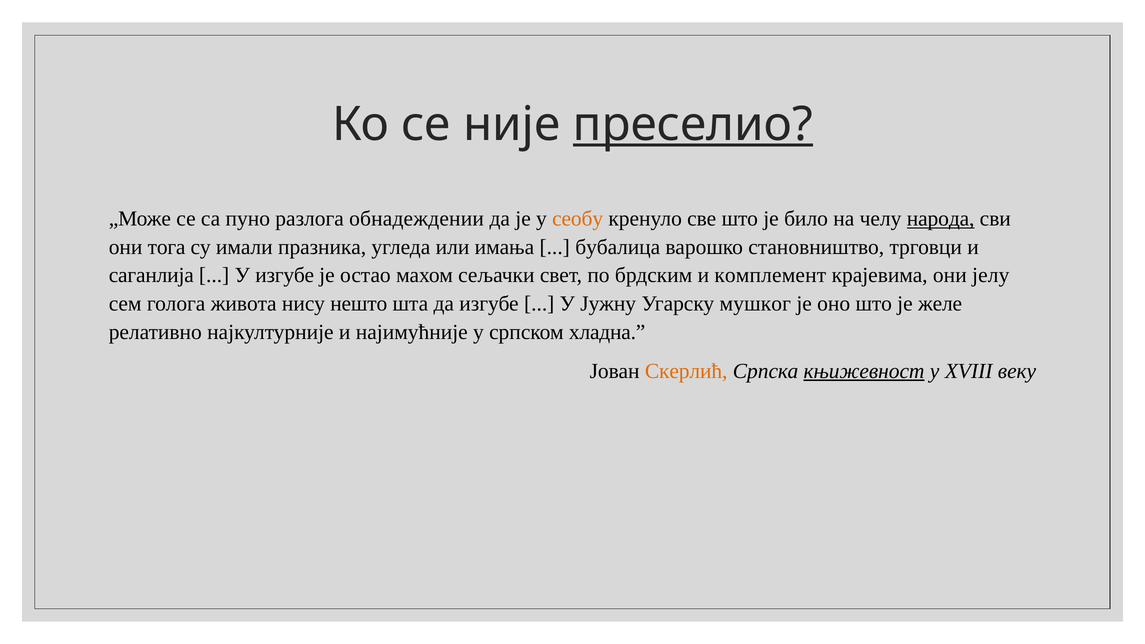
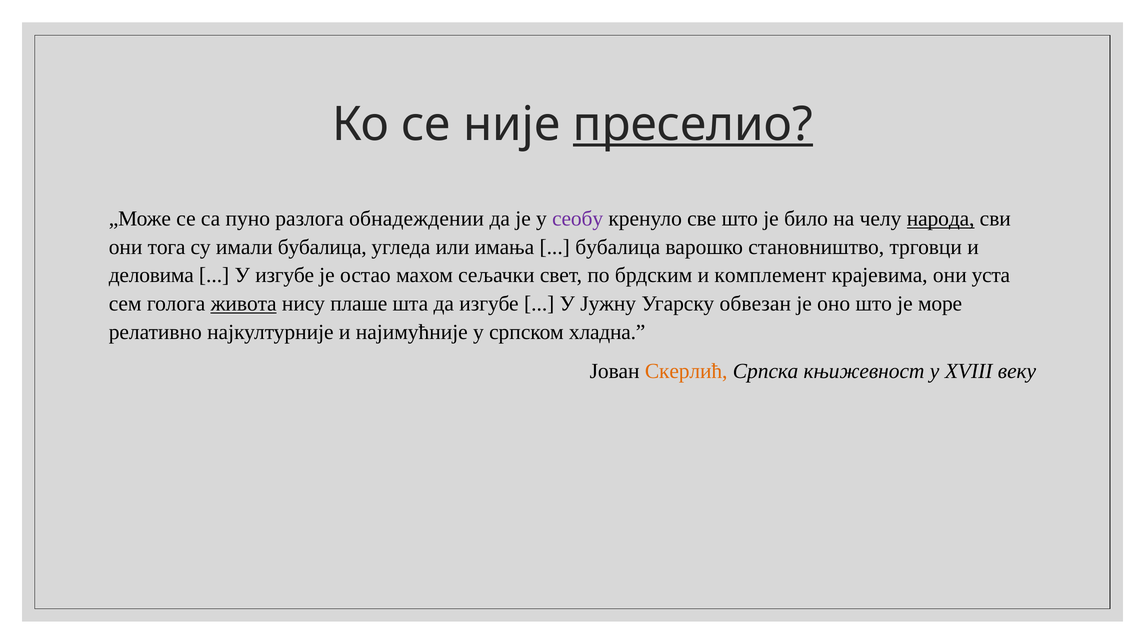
сеобу colour: orange -> purple
имали празника: празника -> бубалица
саганлија: саганлија -> деловима
јелу: јелу -> уста
живота underline: none -> present
нешто: нешто -> плаше
мушког: мушког -> обвезан
желе: желе -> море
књижевност underline: present -> none
